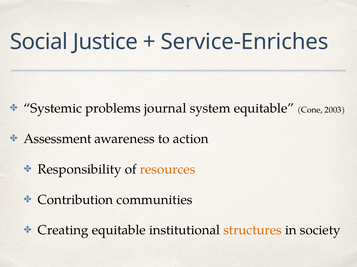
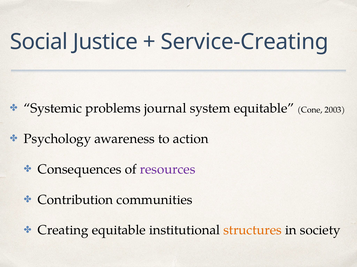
Service-Enriches: Service-Enriches -> Service-Creating
Assessment: Assessment -> Psychology
Responsibility: Responsibility -> Consequences
resources colour: orange -> purple
